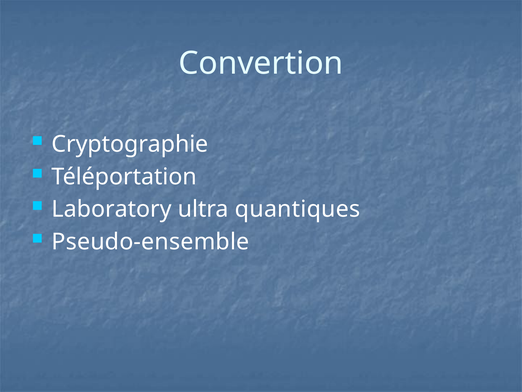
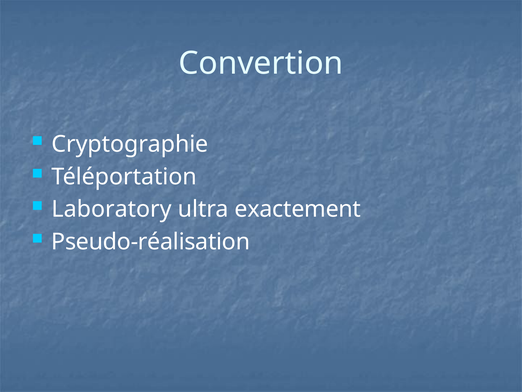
quantiques: quantiques -> exactement
Pseudo-ensemble: Pseudo-ensemble -> Pseudo-réalisation
